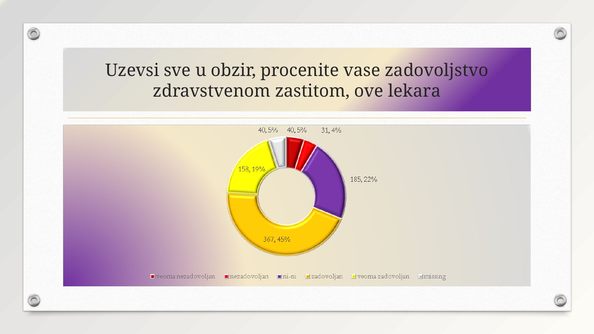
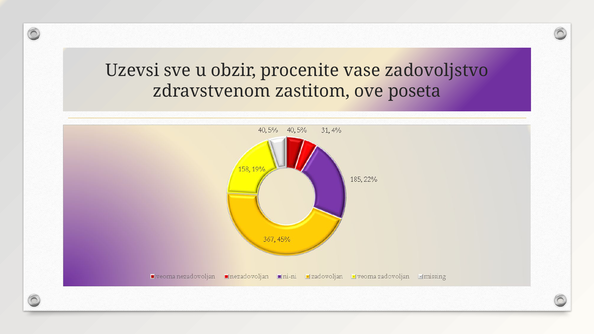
lekara: lekara -> poseta
